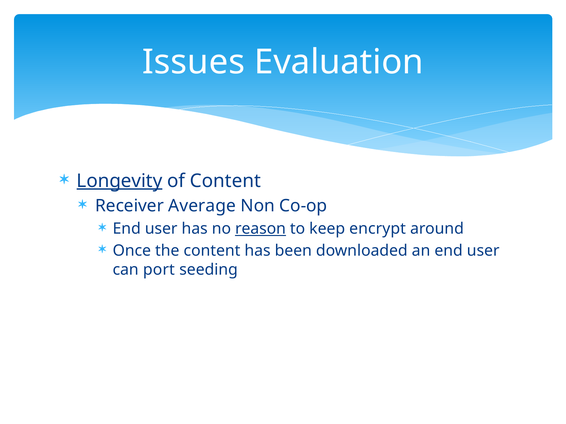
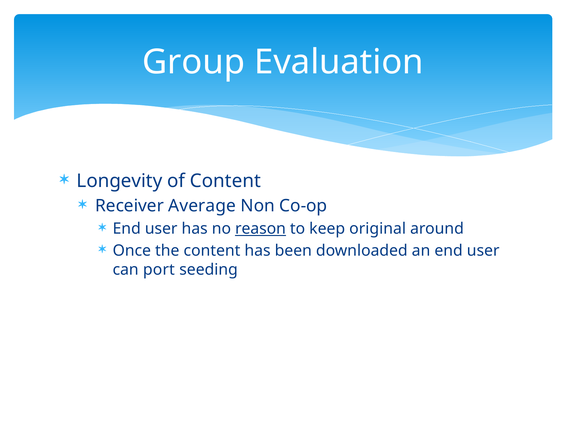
Issues: Issues -> Group
Longevity underline: present -> none
encrypt: encrypt -> original
